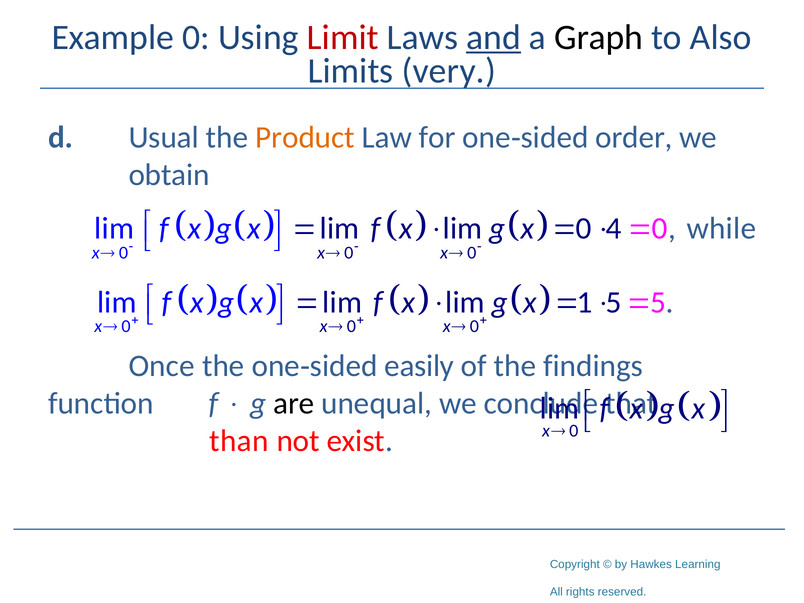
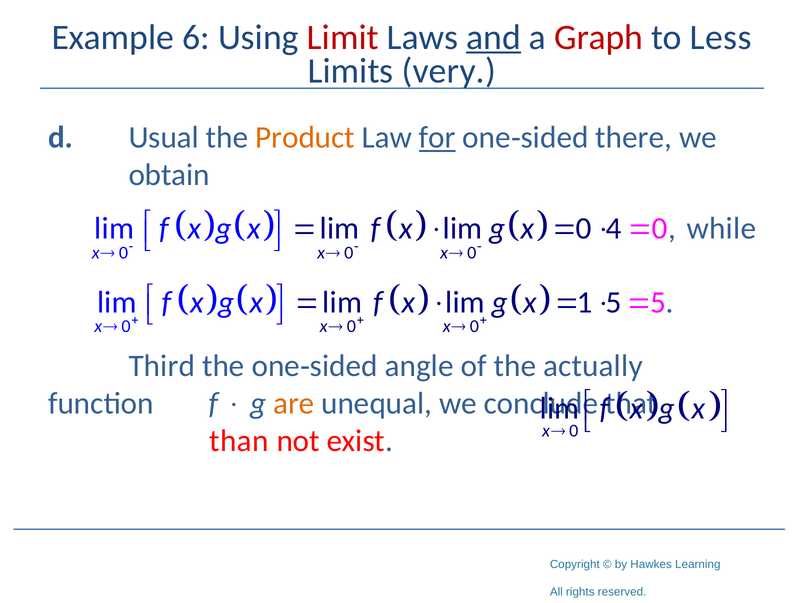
Example 0: 0 -> 6
Graph colour: black -> red
Also: Also -> Less
for underline: none -> present
order: order -> there
Once: Once -> Third
easily: easily -> angle
findings: findings -> actually
are colour: black -> orange
